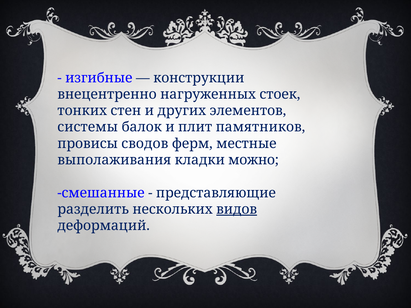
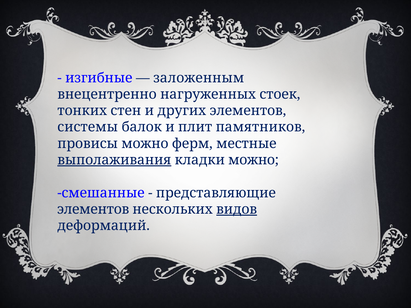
конструкции: конструкции -> заложенным
провисы сводов: сводов -> можно
выполаживания underline: none -> present
разделить at (93, 209): разделить -> элементов
